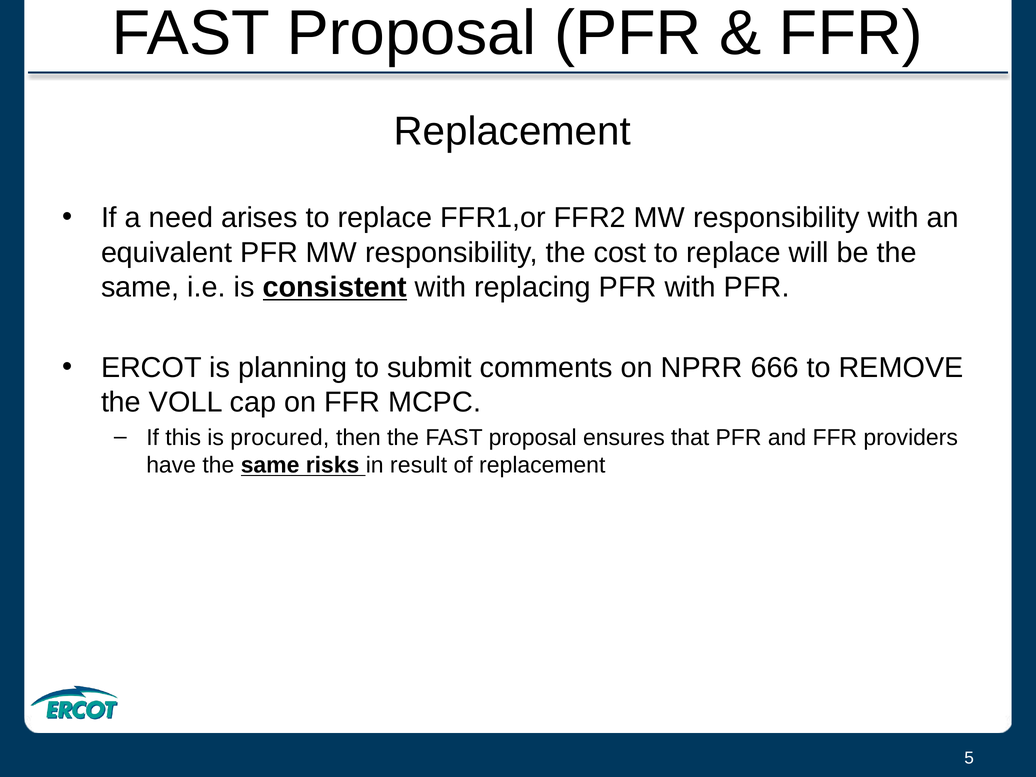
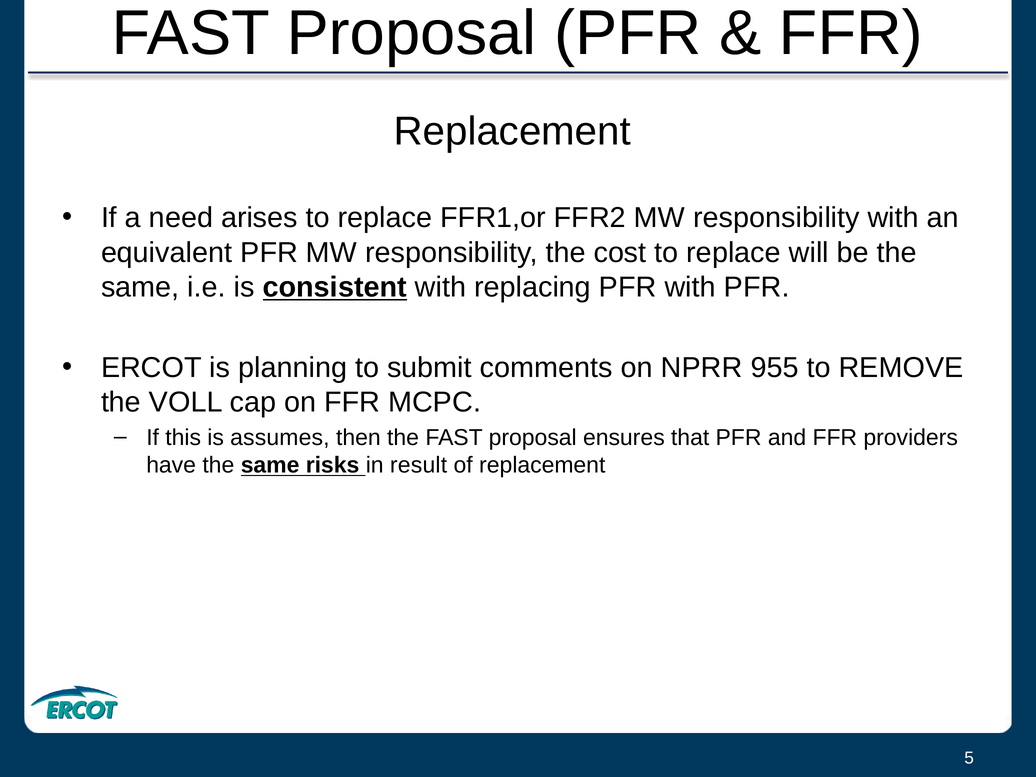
666: 666 -> 955
procured: procured -> assumes
